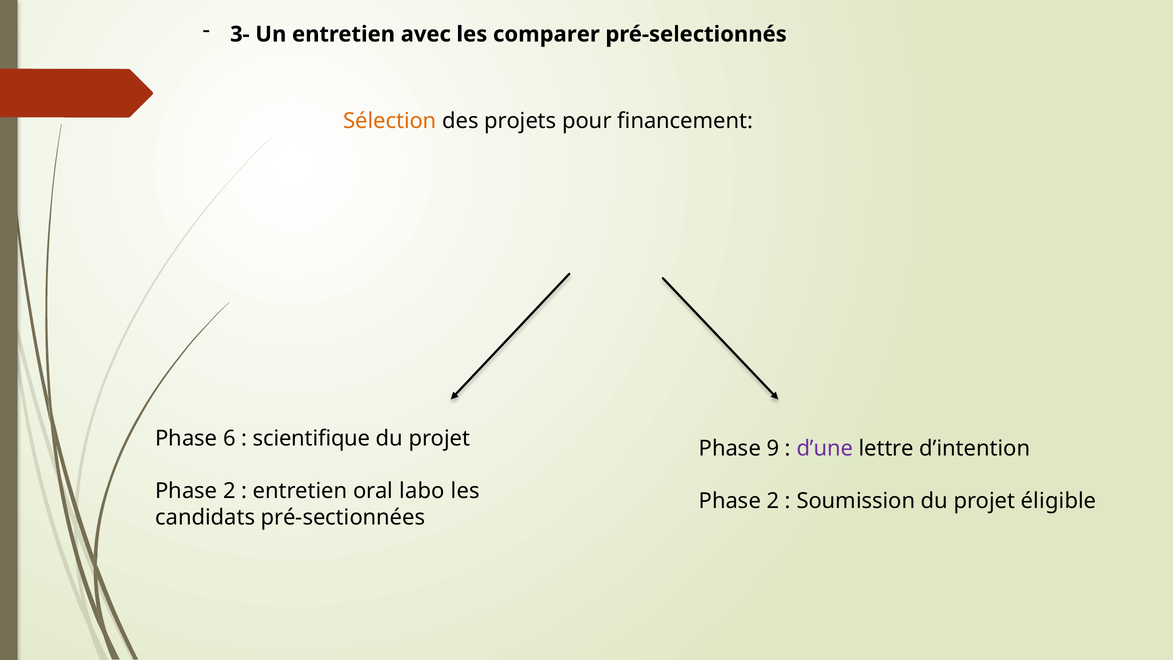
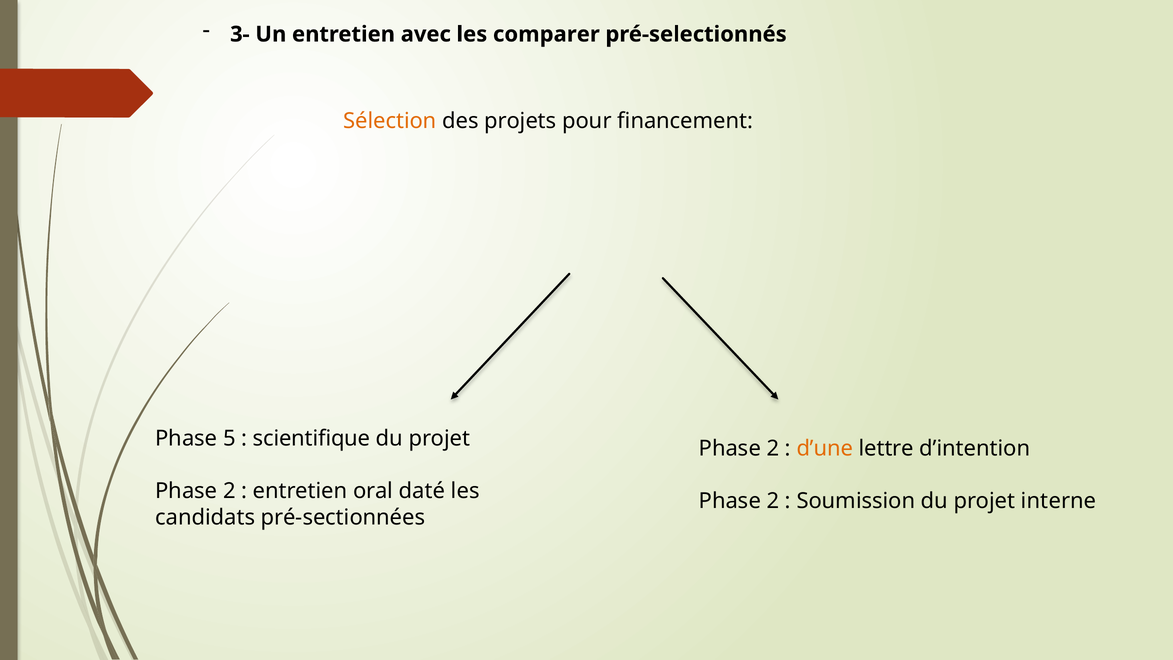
6: 6 -> 5
9 at (773, 448): 9 -> 2
d’une colour: purple -> orange
labo: labo -> daté
éligible: éligible -> interne
